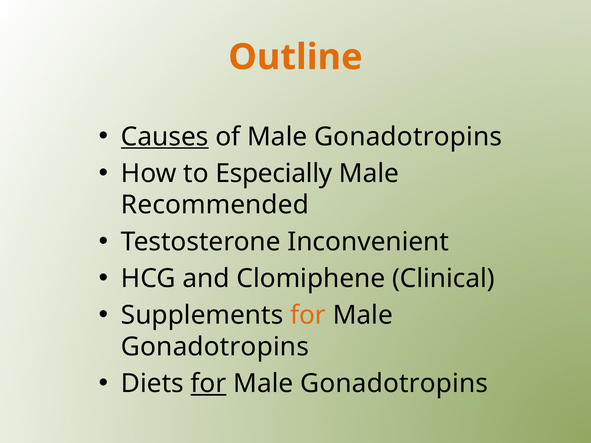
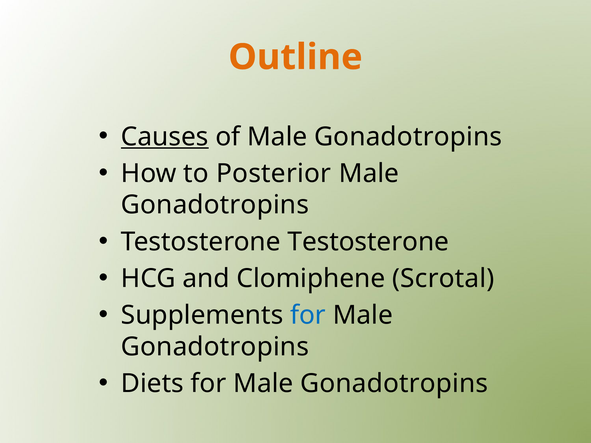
Especially: Especially -> Posterior
Recommended at (215, 205): Recommended -> Gonadotropins
Testosterone Inconvenient: Inconvenient -> Testosterone
Clinical: Clinical -> Scrotal
for at (308, 315) colour: orange -> blue
for at (209, 384) underline: present -> none
